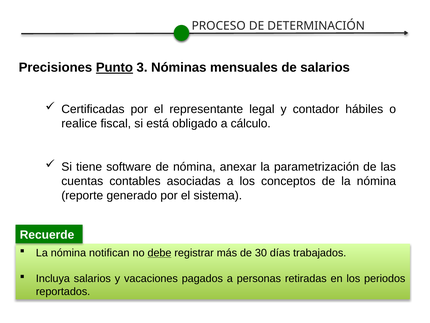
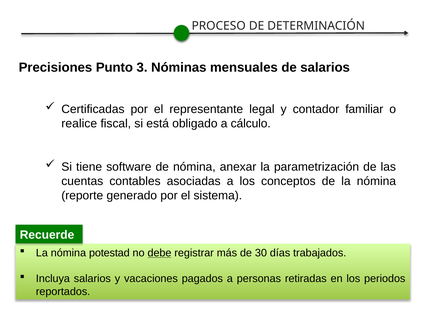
Punto underline: present -> none
hábiles: hábiles -> familiar
notifican: notifican -> potestad
